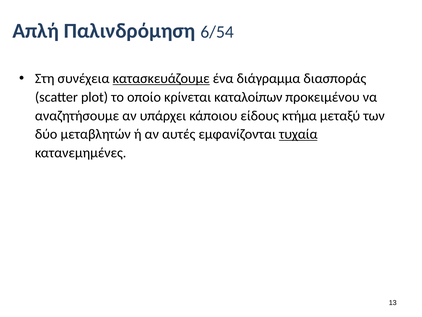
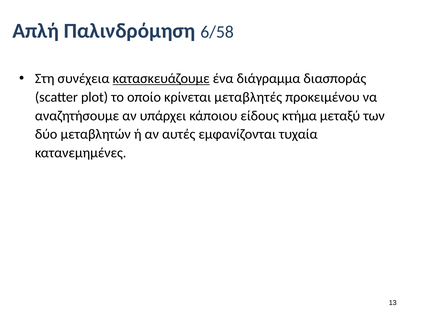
6/54: 6/54 -> 6/58
καταλοίπων: καταλοίπων -> μεταβλητές
τυχαία underline: present -> none
